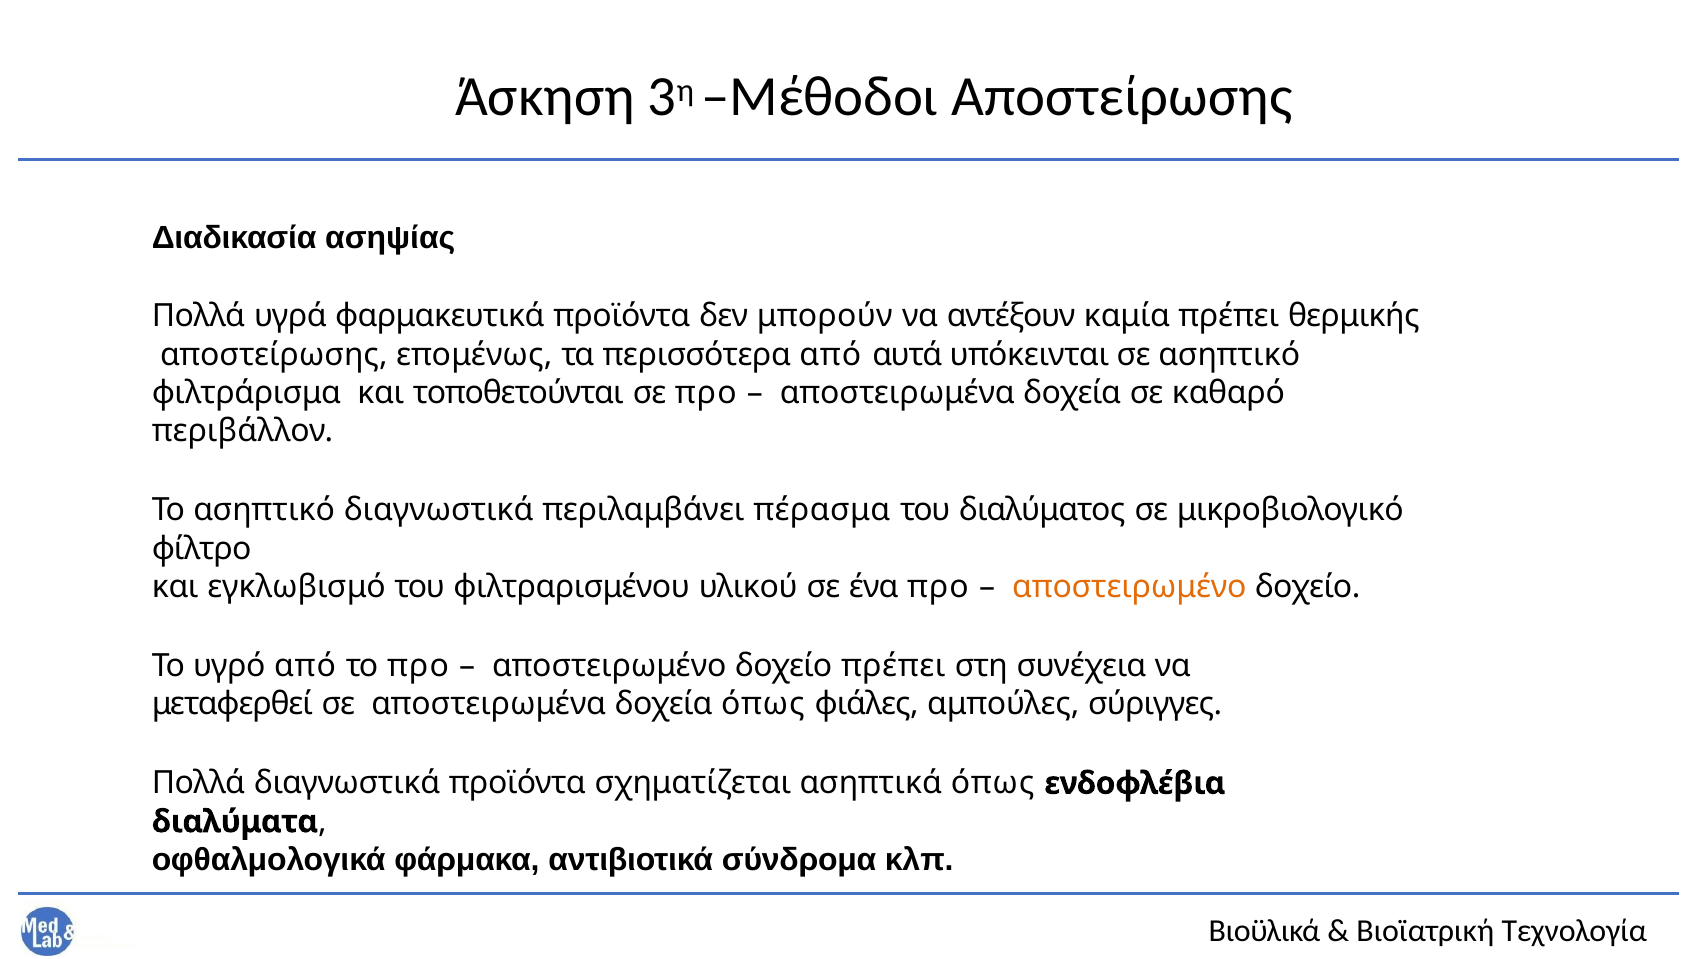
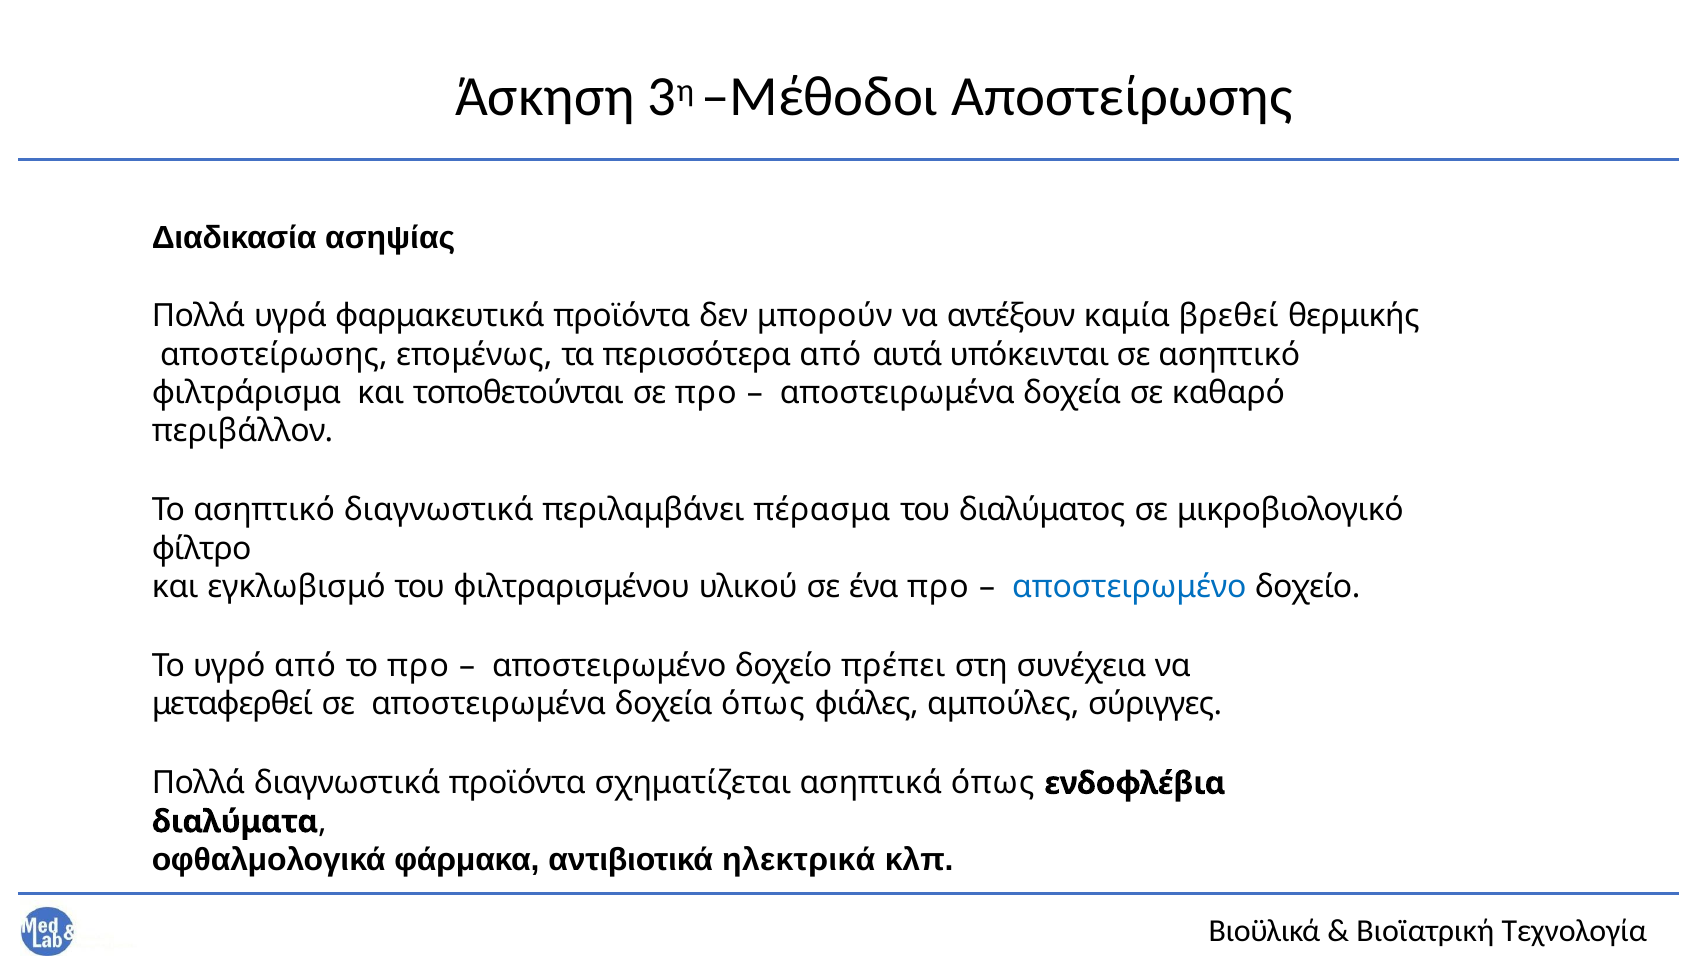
καμία πρέπει: πρέπει -> βρεθεί
αποστειρωμένο at (1129, 587) colour: orange -> blue
σύνδρομα: σύνδρομα -> ηλεκτρικά
